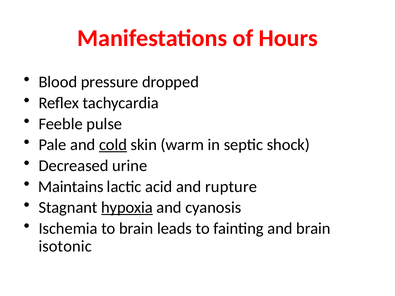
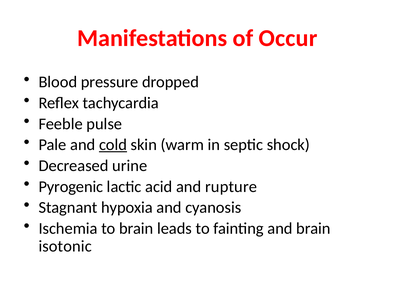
Hours: Hours -> Occur
Maintains: Maintains -> Pyrogenic
hypoxia underline: present -> none
